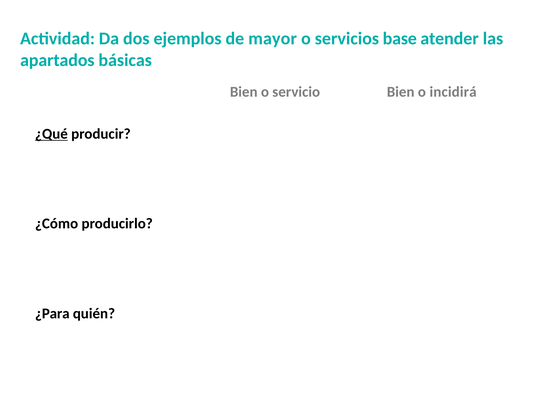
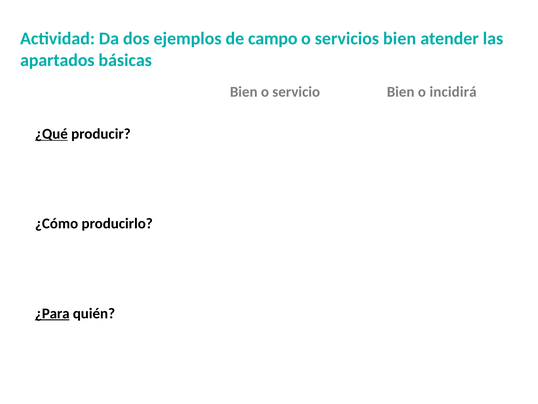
mayor: mayor -> campo
servicios base: base -> bien
¿Para underline: none -> present
